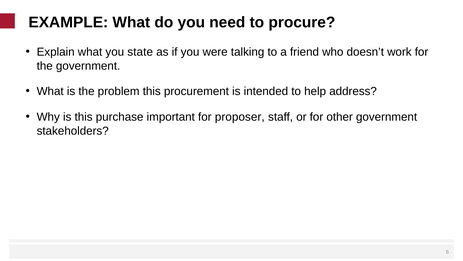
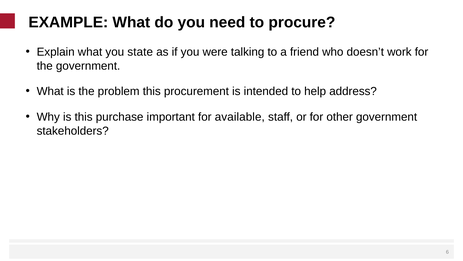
proposer: proposer -> available
